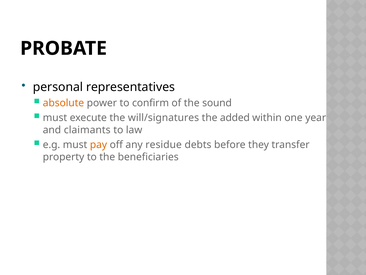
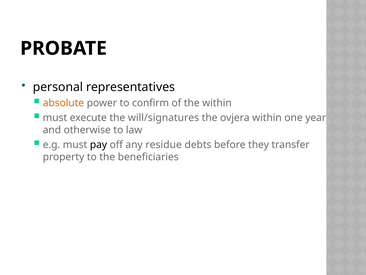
the sound: sound -> within
added: added -> ovjera
claimants: claimants -> otherwise
pay colour: orange -> black
